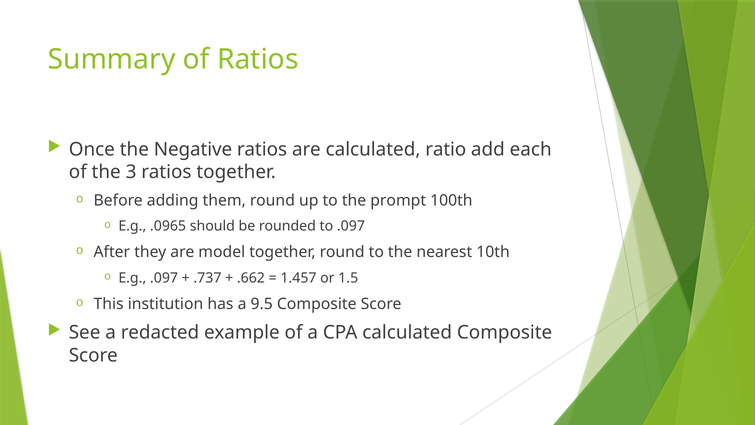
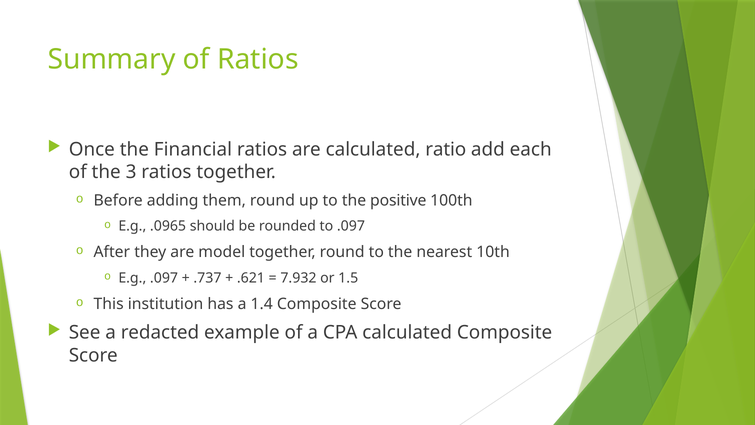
Negative: Negative -> Financial
prompt: prompt -> positive
.662: .662 -> .621
1.457: 1.457 -> 7.932
9.5: 9.5 -> 1.4
